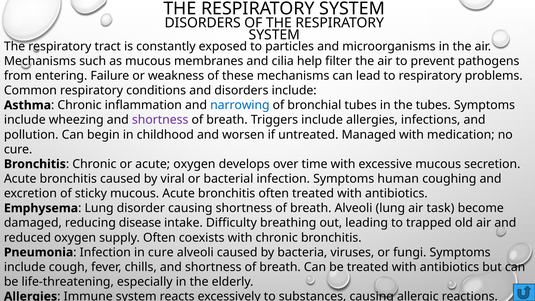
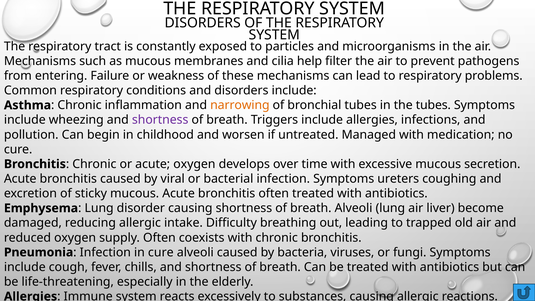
narrowing colour: blue -> orange
human: human -> ureters
task: task -> liver
reducing disease: disease -> allergic
